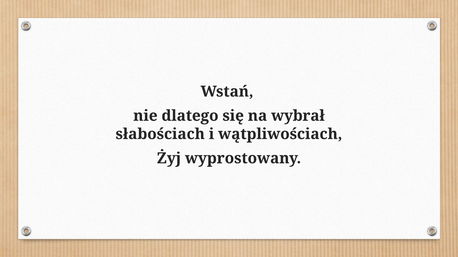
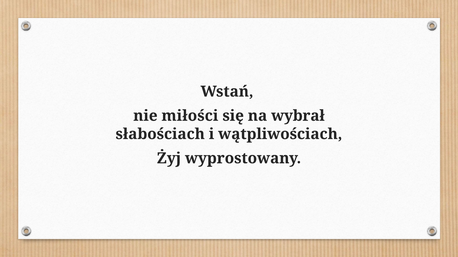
dlatego: dlatego -> miłości
